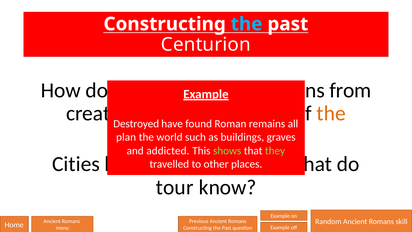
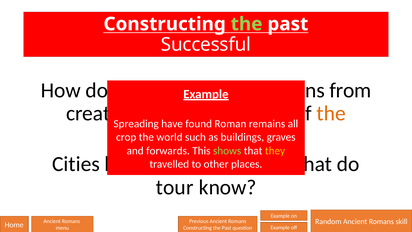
the at (247, 24) colour: light blue -> light green
Centurion: Centurion -> Successful
Destroyed: Destroyed -> Spreading
plan: plan -> crop
addicted: addicted -> forwards
they at (275, 151) colour: light green -> yellow
